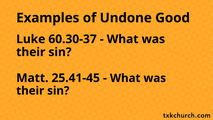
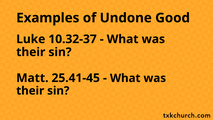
60.30-37: 60.30-37 -> 10.32-37
